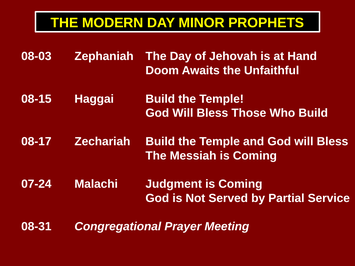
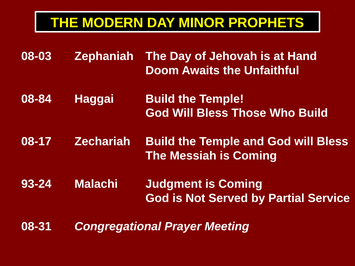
08-15: 08-15 -> 08-84
07-24: 07-24 -> 93-24
